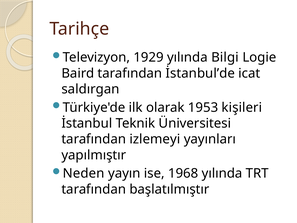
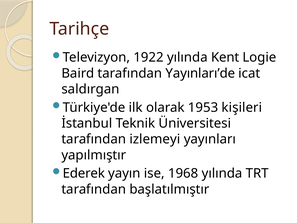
1929: 1929 -> 1922
Bilgi: Bilgi -> Kent
İstanbul’de: İstanbul’de -> Yayınları’de
Neden: Neden -> Ederek
